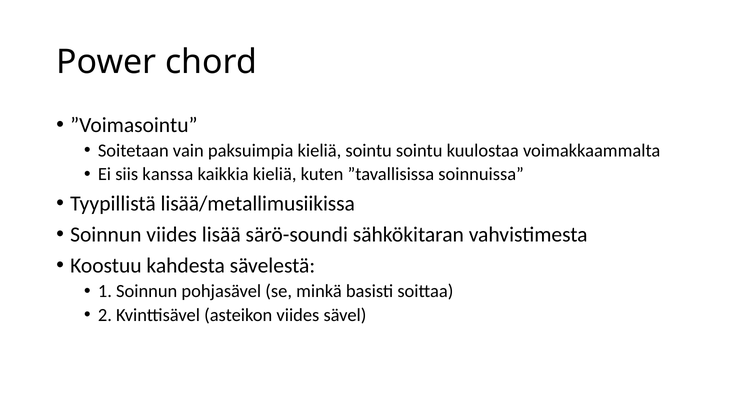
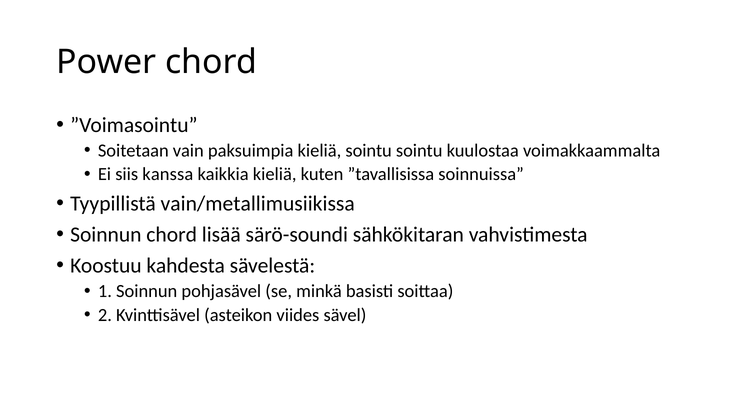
lisää/metallimusiikissa: lisää/metallimusiikissa -> vain/metallimusiikissa
Soinnun viides: viides -> chord
